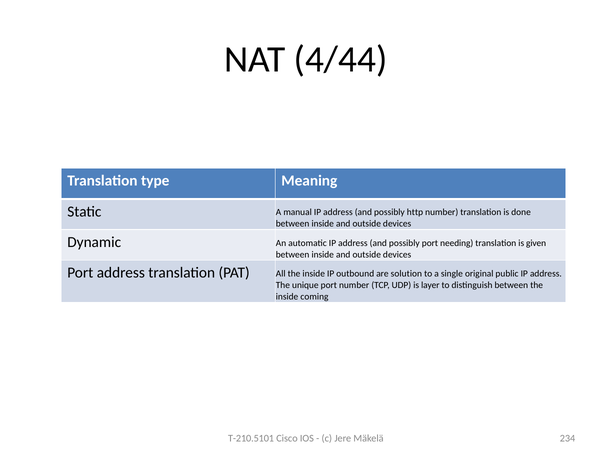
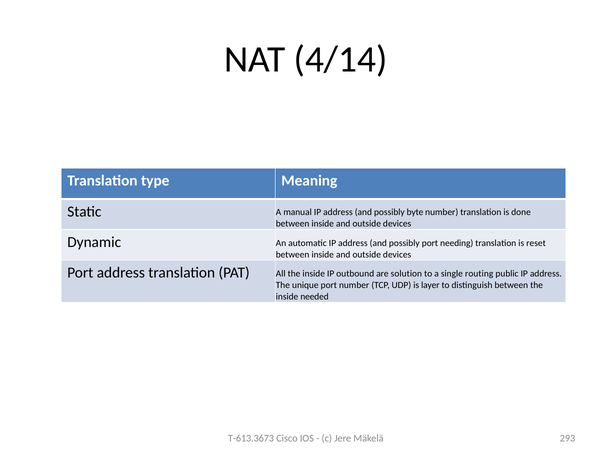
4/44: 4/44 -> 4/14
http: http -> byte
given: given -> reset
original: original -> routing
coming: coming -> needed
T-210.5101: T-210.5101 -> T-613.3673
234: 234 -> 293
